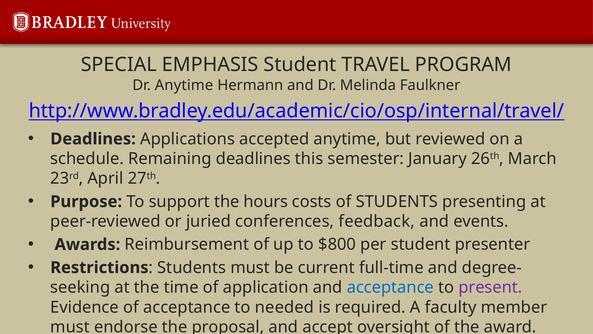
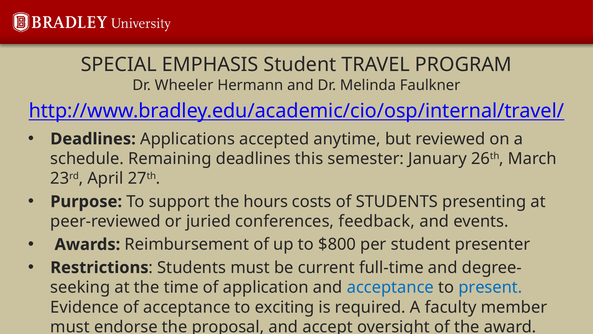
Dr Anytime: Anytime -> Wheeler
present colour: purple -> blue
needed: needed -> exciting
